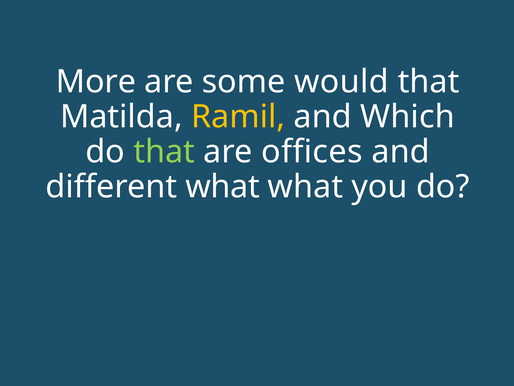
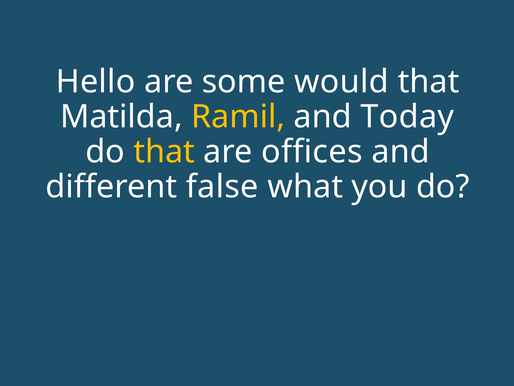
More: More -> Hello
Which: Which -> Today
that at (164, 152) colour: light green -> yellow
different what: what -> false
